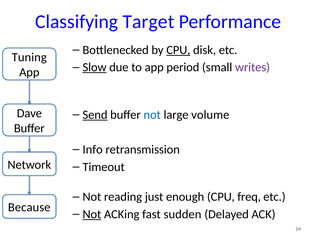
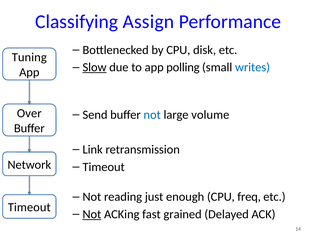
Target: Target -> Assign
CPU at (178, 50) underline: present -> none
period: period -> polling
writes colour: purple -> blue
Send underline: present -> none
Dave: Dave -> Over
Info: Info -> Link
Because at (29, 207): Because -> Timeout
sudden: sudden -> grained
